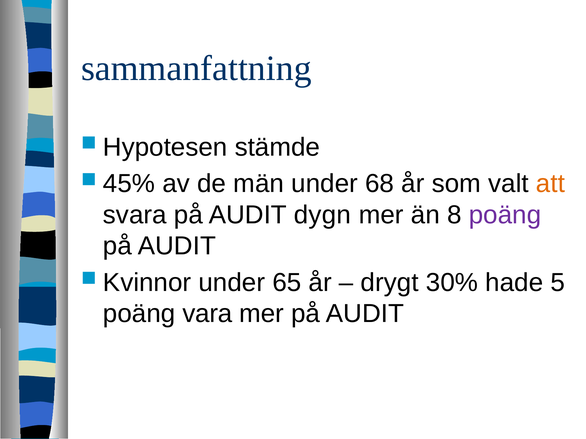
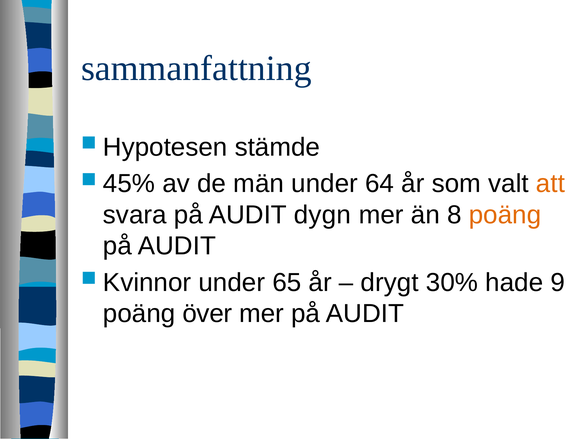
68: 68 -> 64
poäng at (505, 215) colour: purple -> orange
5: 5 -> 9
vara: vara -> över
